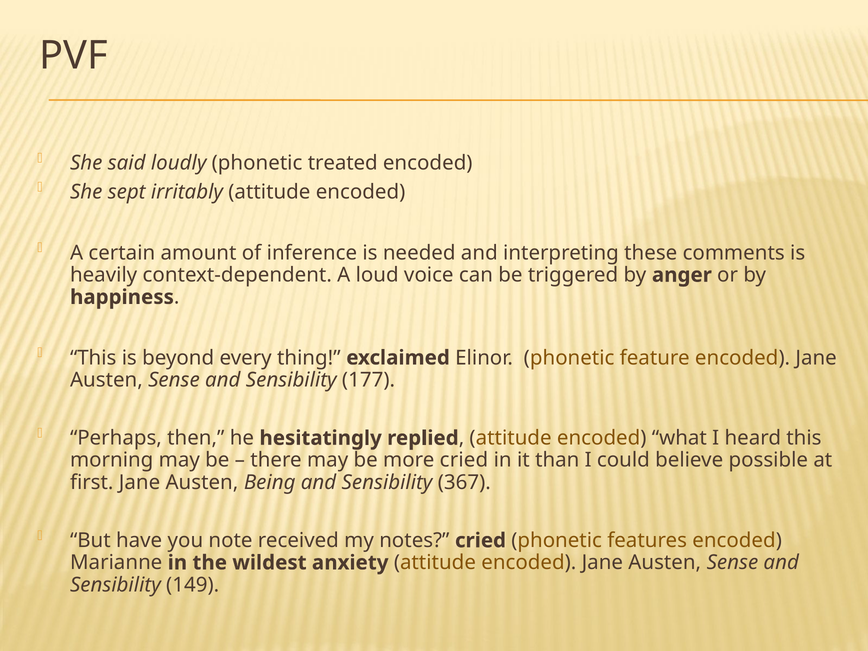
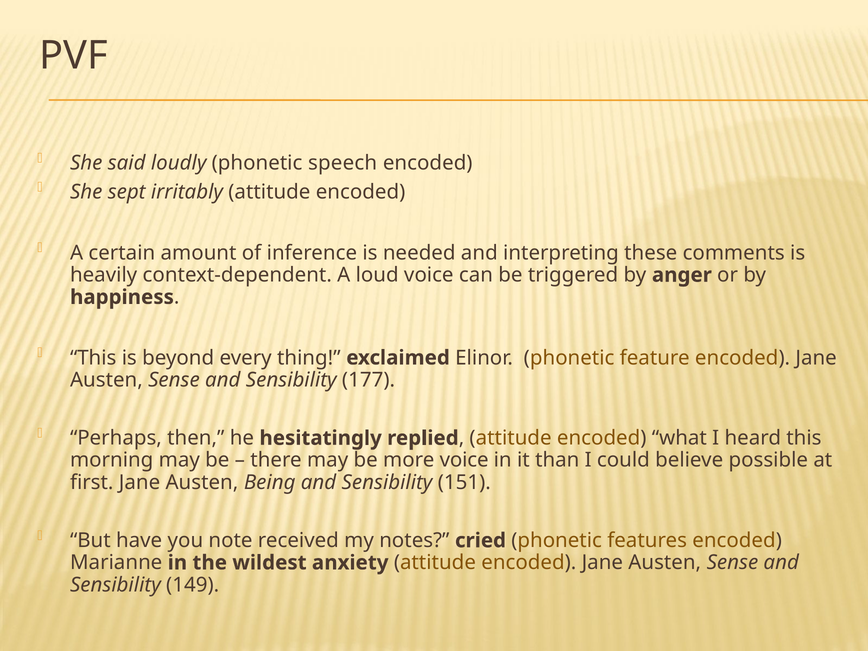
treated: treated -> speech
more cried: cried -> voice
367: 367 -> 151
